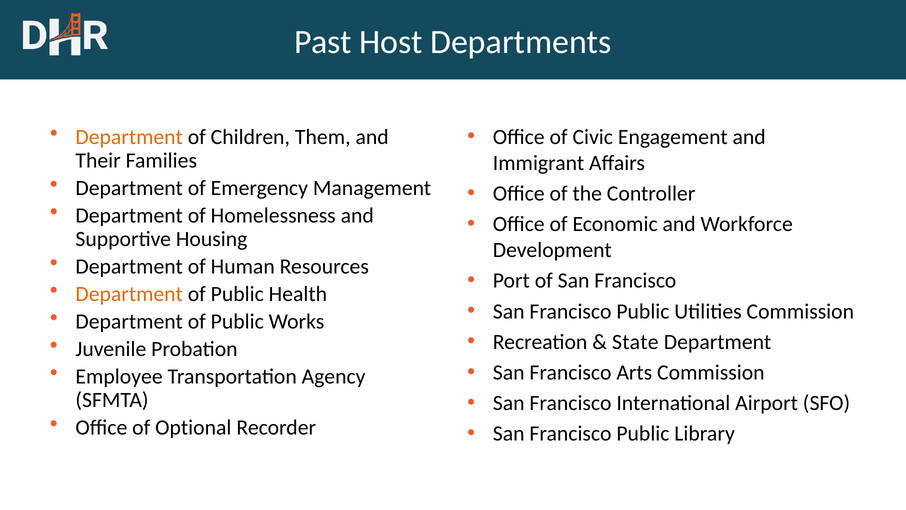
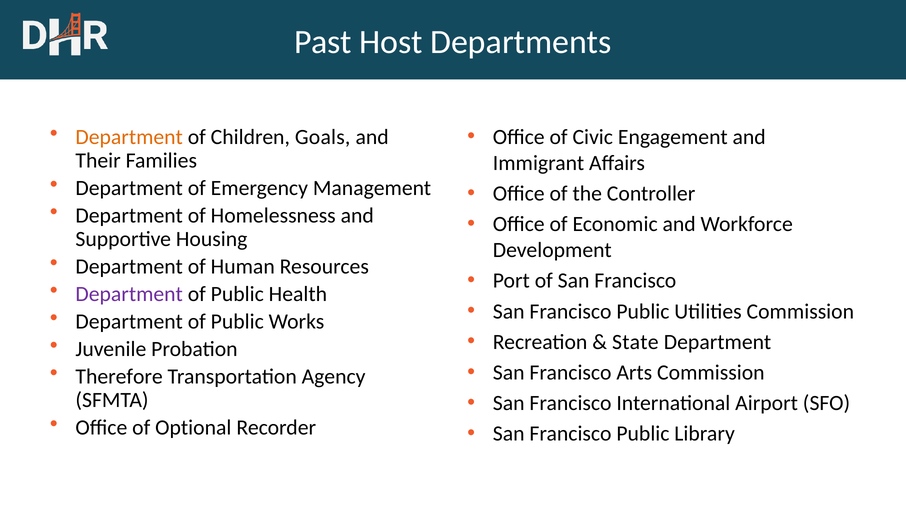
Them: Them -> Goals
Department at (129, 294) colour: orange -> purple
Employee: Employee -> Therefore
